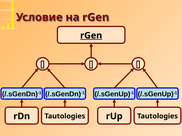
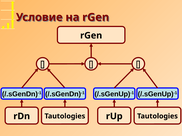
rGen at (91, 36) underline: present -> none
